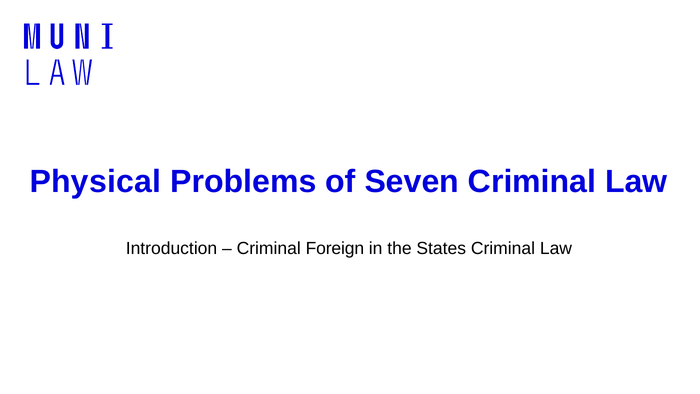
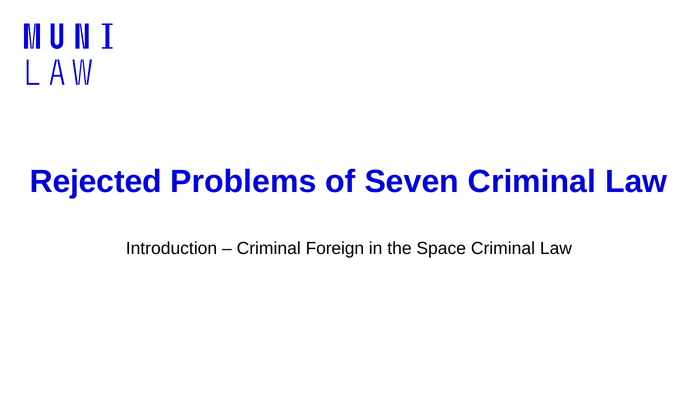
Physical: Physical -> Rejected
States: States -> Space
